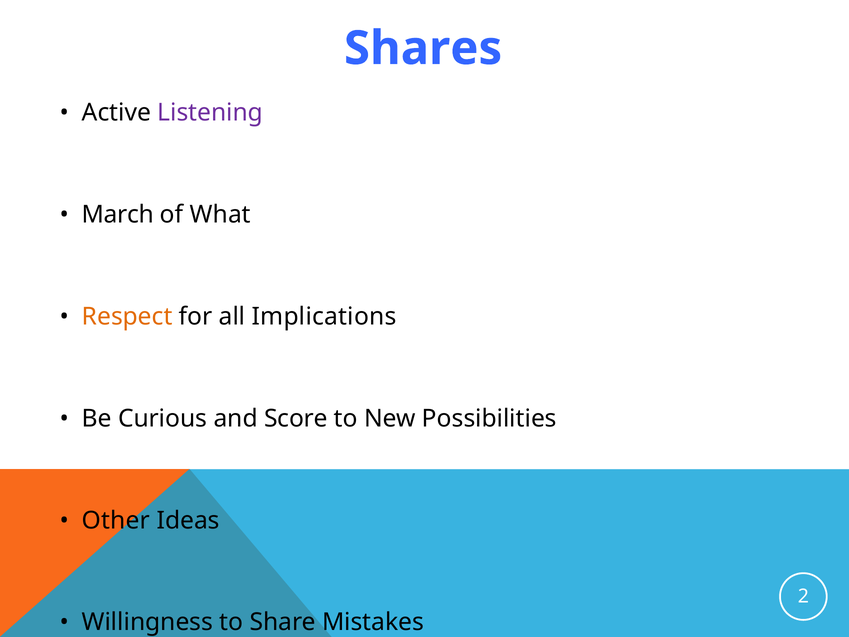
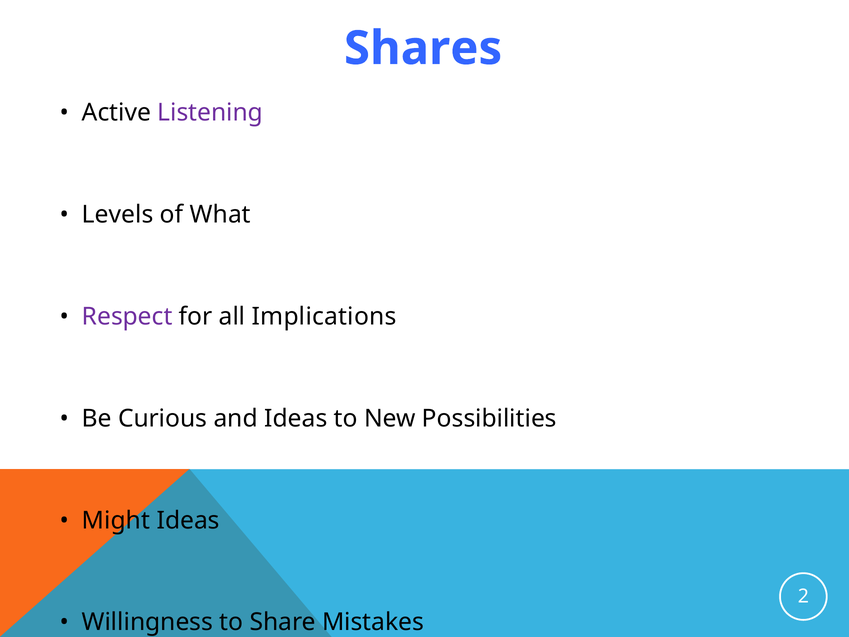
March: March -> Levels
Respect colour: orange -> purple
and Score: Score -> Ideas
Other: Other -> Might
